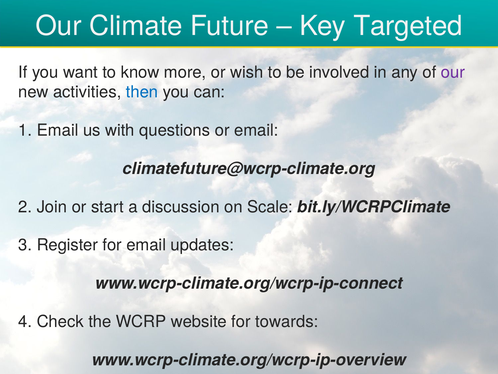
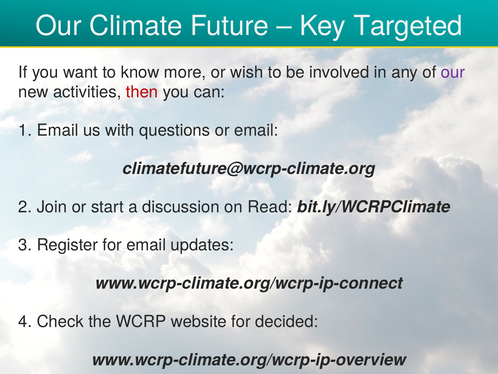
then colour: blue -> red
Scale: Scale -> Read
towards: towards -> decided
